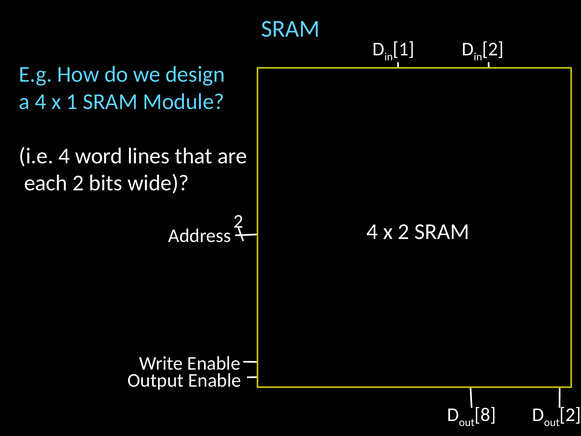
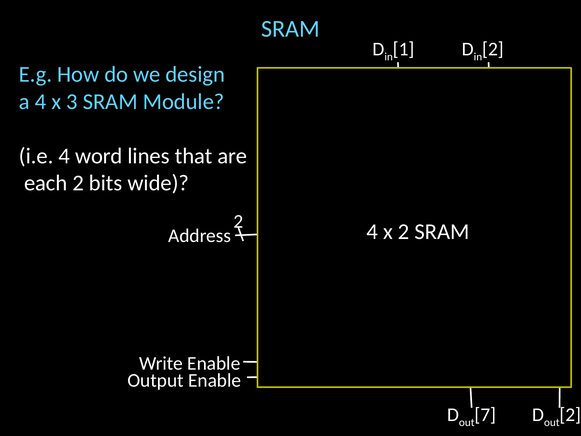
x 1: 1 -> 3
8: 8 -> 7
